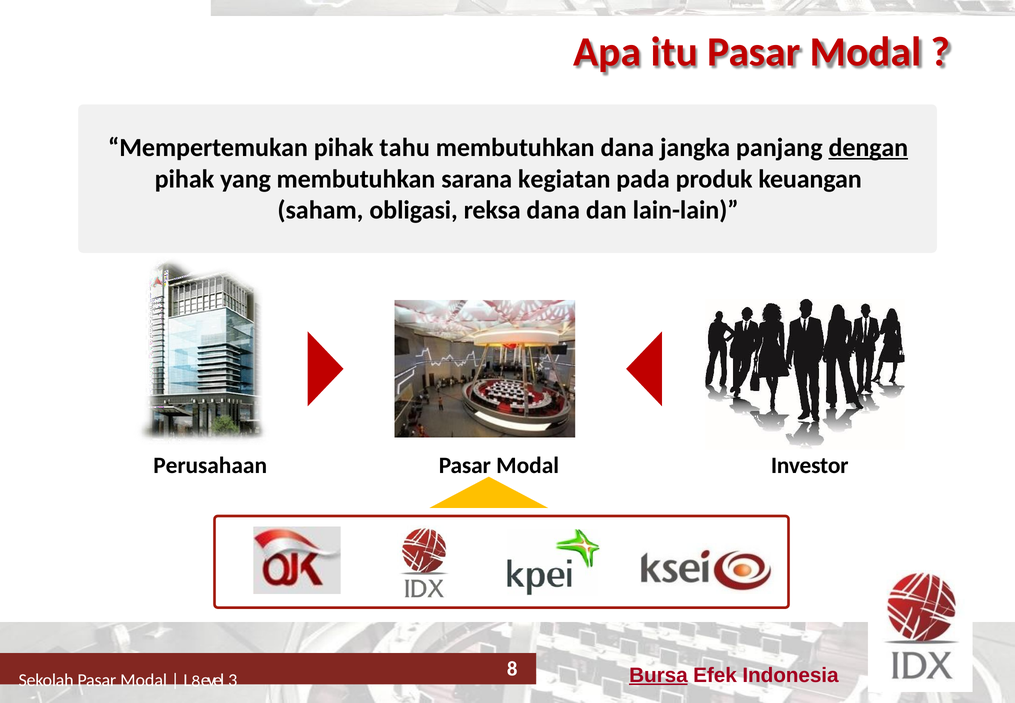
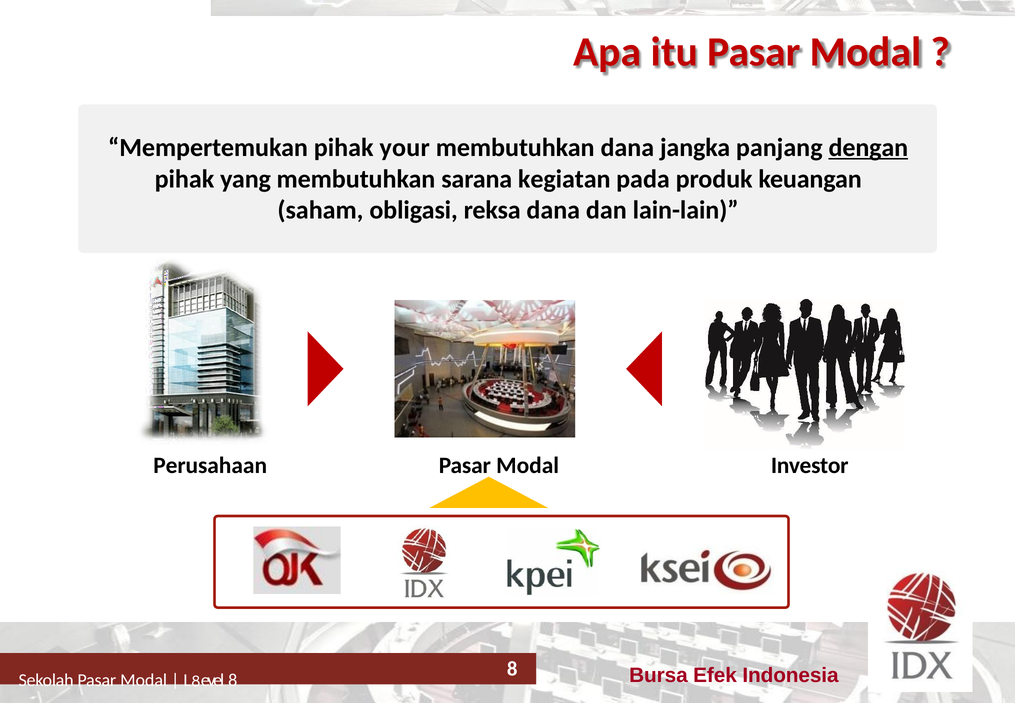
tahu: tahu -> your
Bursa underline: present -> none
L8evel 3: 3 -> 8
